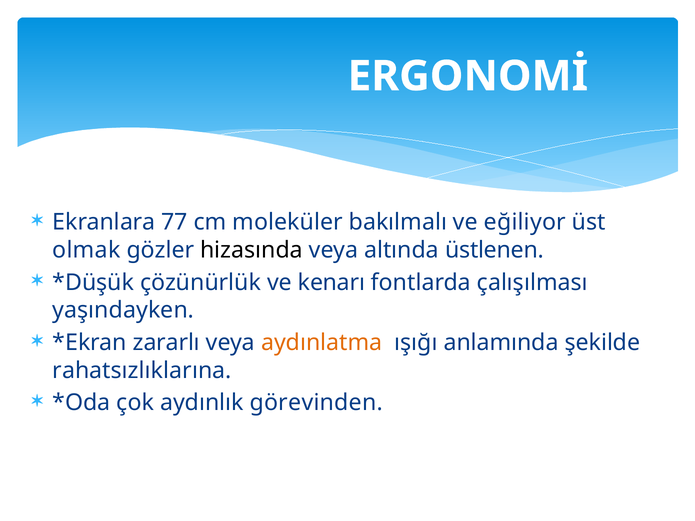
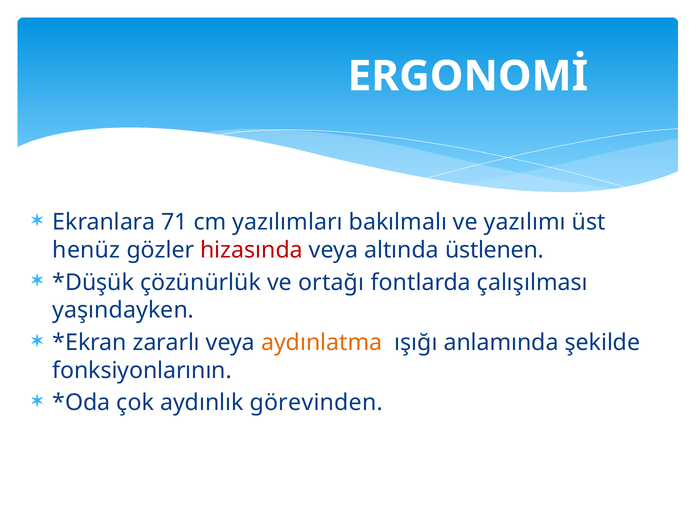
77: 77 -> 71
moleküler: moleküler -> yazılımları
eğiliyor: eğiliyor -> yazılımı
olmak: olmak -> henüz
hizasında colour: black -> red
kenarı: kenarı -> ortağı
rahatsızlıklarına: rahatsızlıklarına -> fonksiyonlarının
